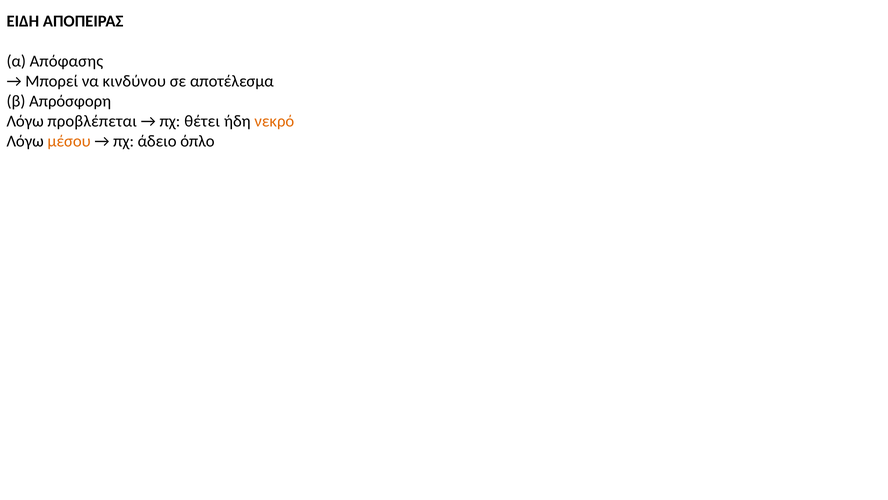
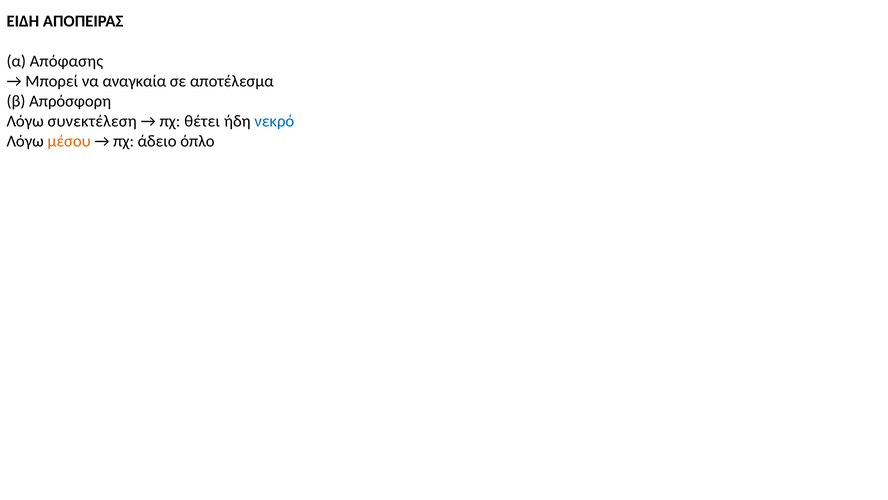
κινδύνου: κινδύνου -> αναγκαία
προβλέπεται: προβλέπεται -> συνεκτέλεση
νεκρό colour: orange -> blue
